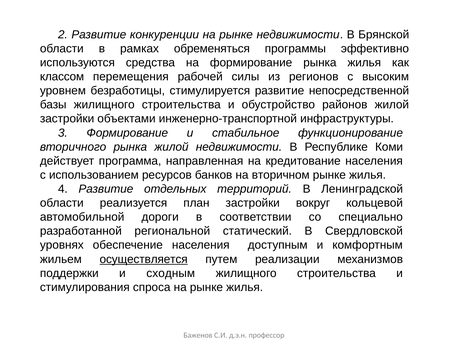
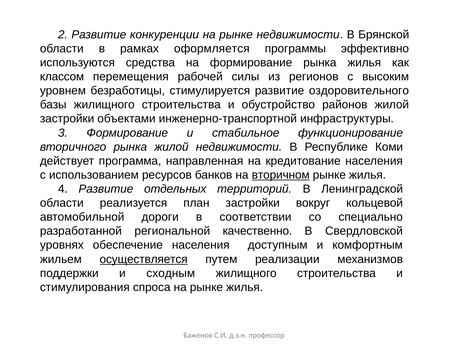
обременяться: обременяться -> оформляется
непосредственной: непосредственной -> оздоровительного
вторичном underline: none -> present
статический: статический -> качественно
